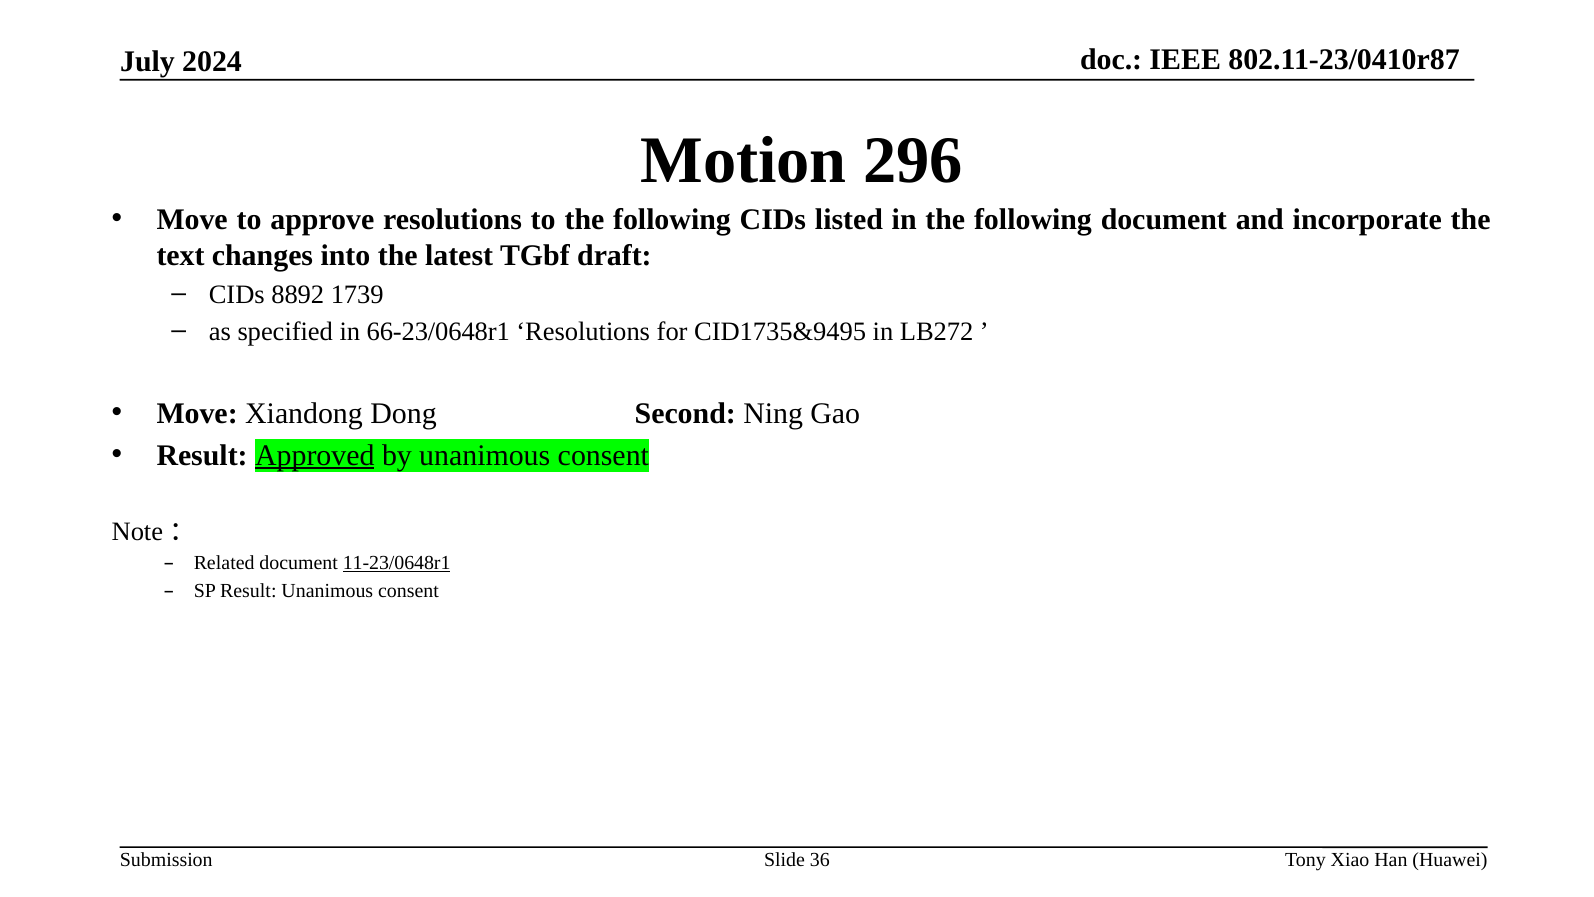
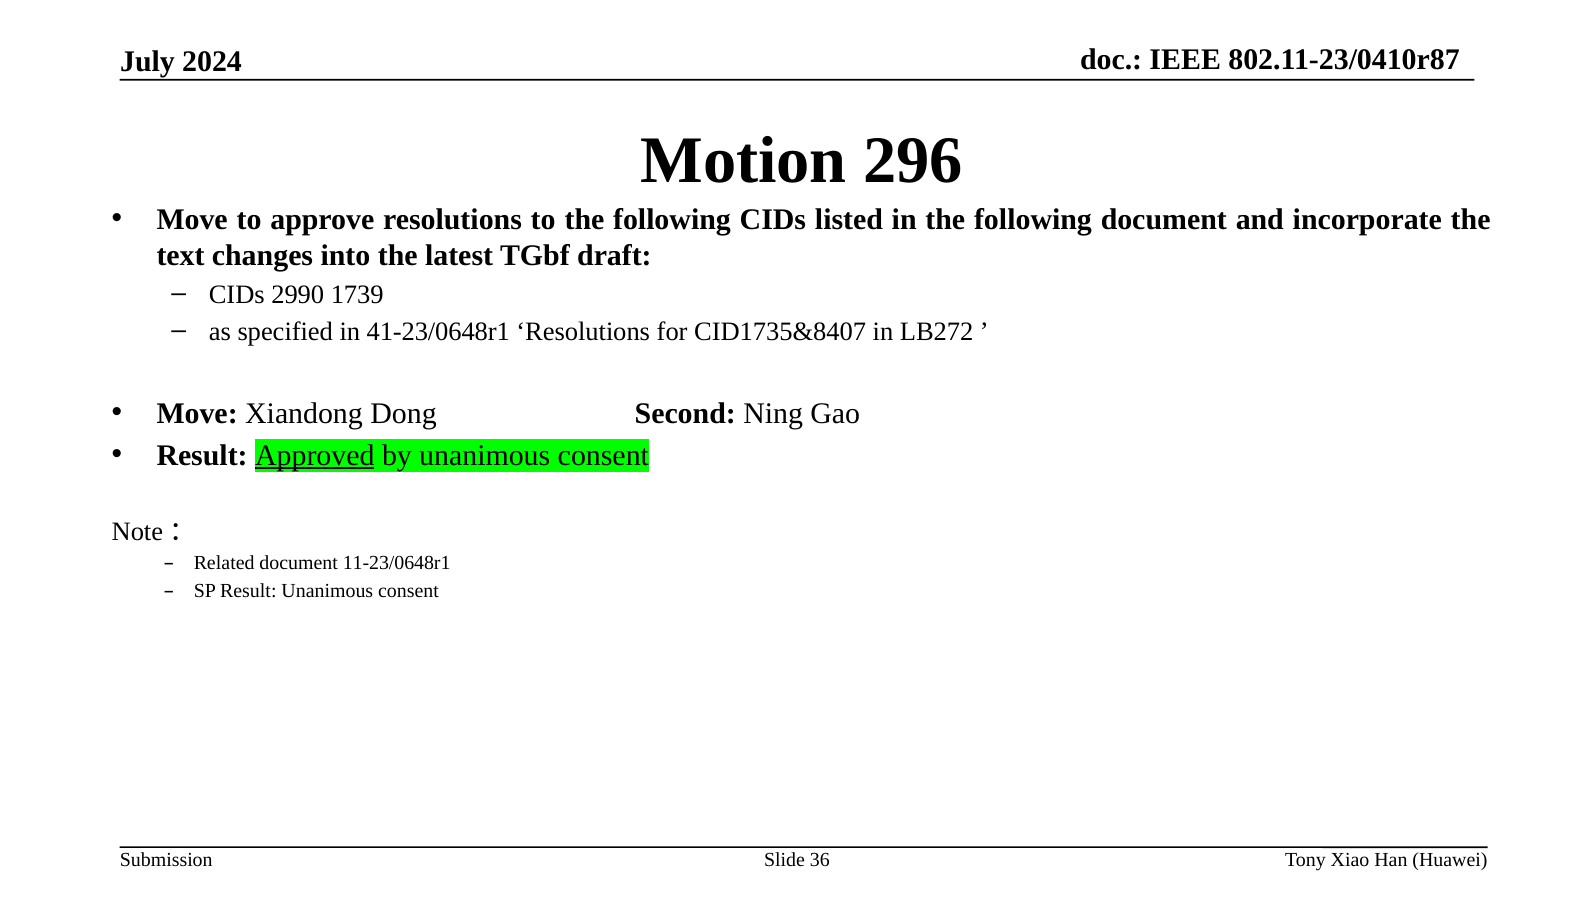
8892: 8892 -> 2990
66-23/0648r1: 66-23/0648r1 -> 41-23/0648r1
CID1735&9495: CID1735&9495 -> CID1735&8407
11-23/0648r1 underline: present -> none
